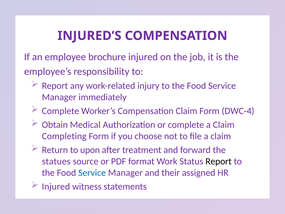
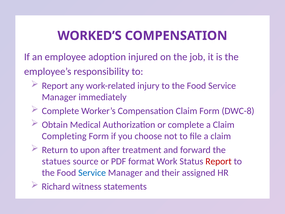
INJURED’S: INJURED’S -> WORKED’S
brochure: brochure -> adoption
DWC-4: DWC-4 -> DWC-8
Report at (219, 161) colour: black -> red
Injured at (56, 186): Injured -> Richard
